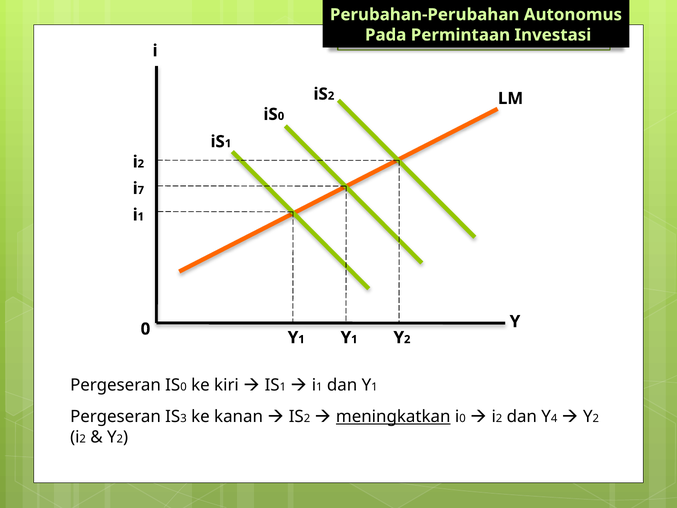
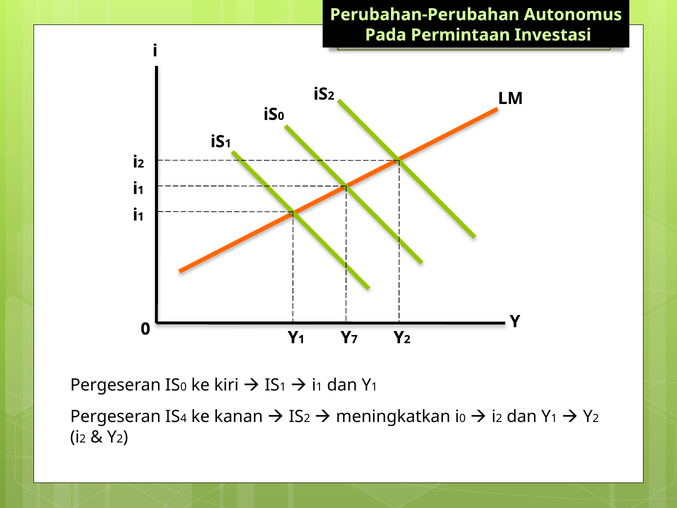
7 at (141, 190): 7 -> 1
1 at (354, 339): 1 -> 7
3: 3 -> 4
meningkatkan underline: present -> none
4 at (554, 418): 4 -> 1
